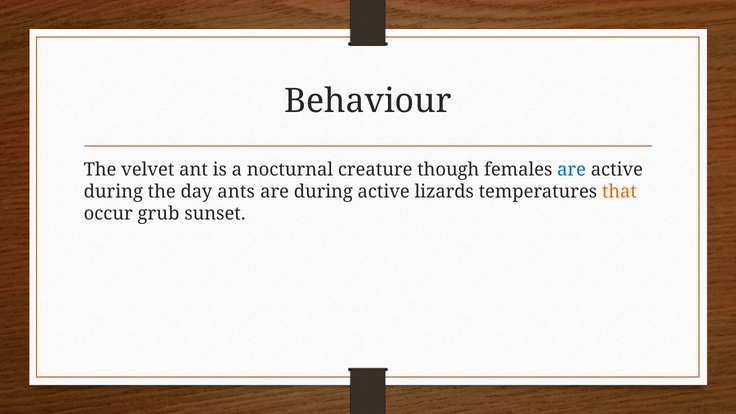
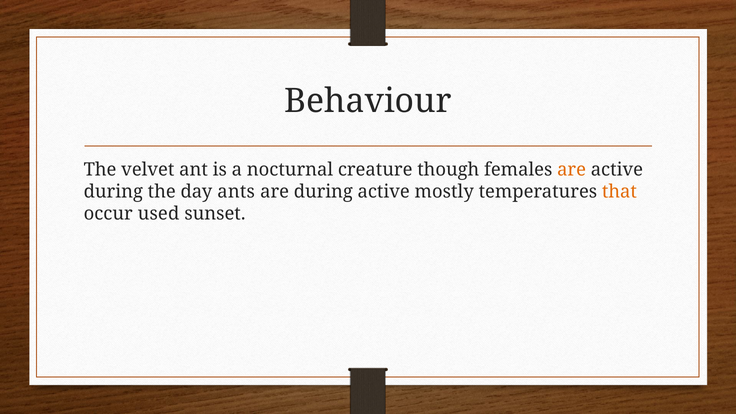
are at (572, 169) colour: blue -> orange
lizards: lizards -> mostly
grub: grub -> used
